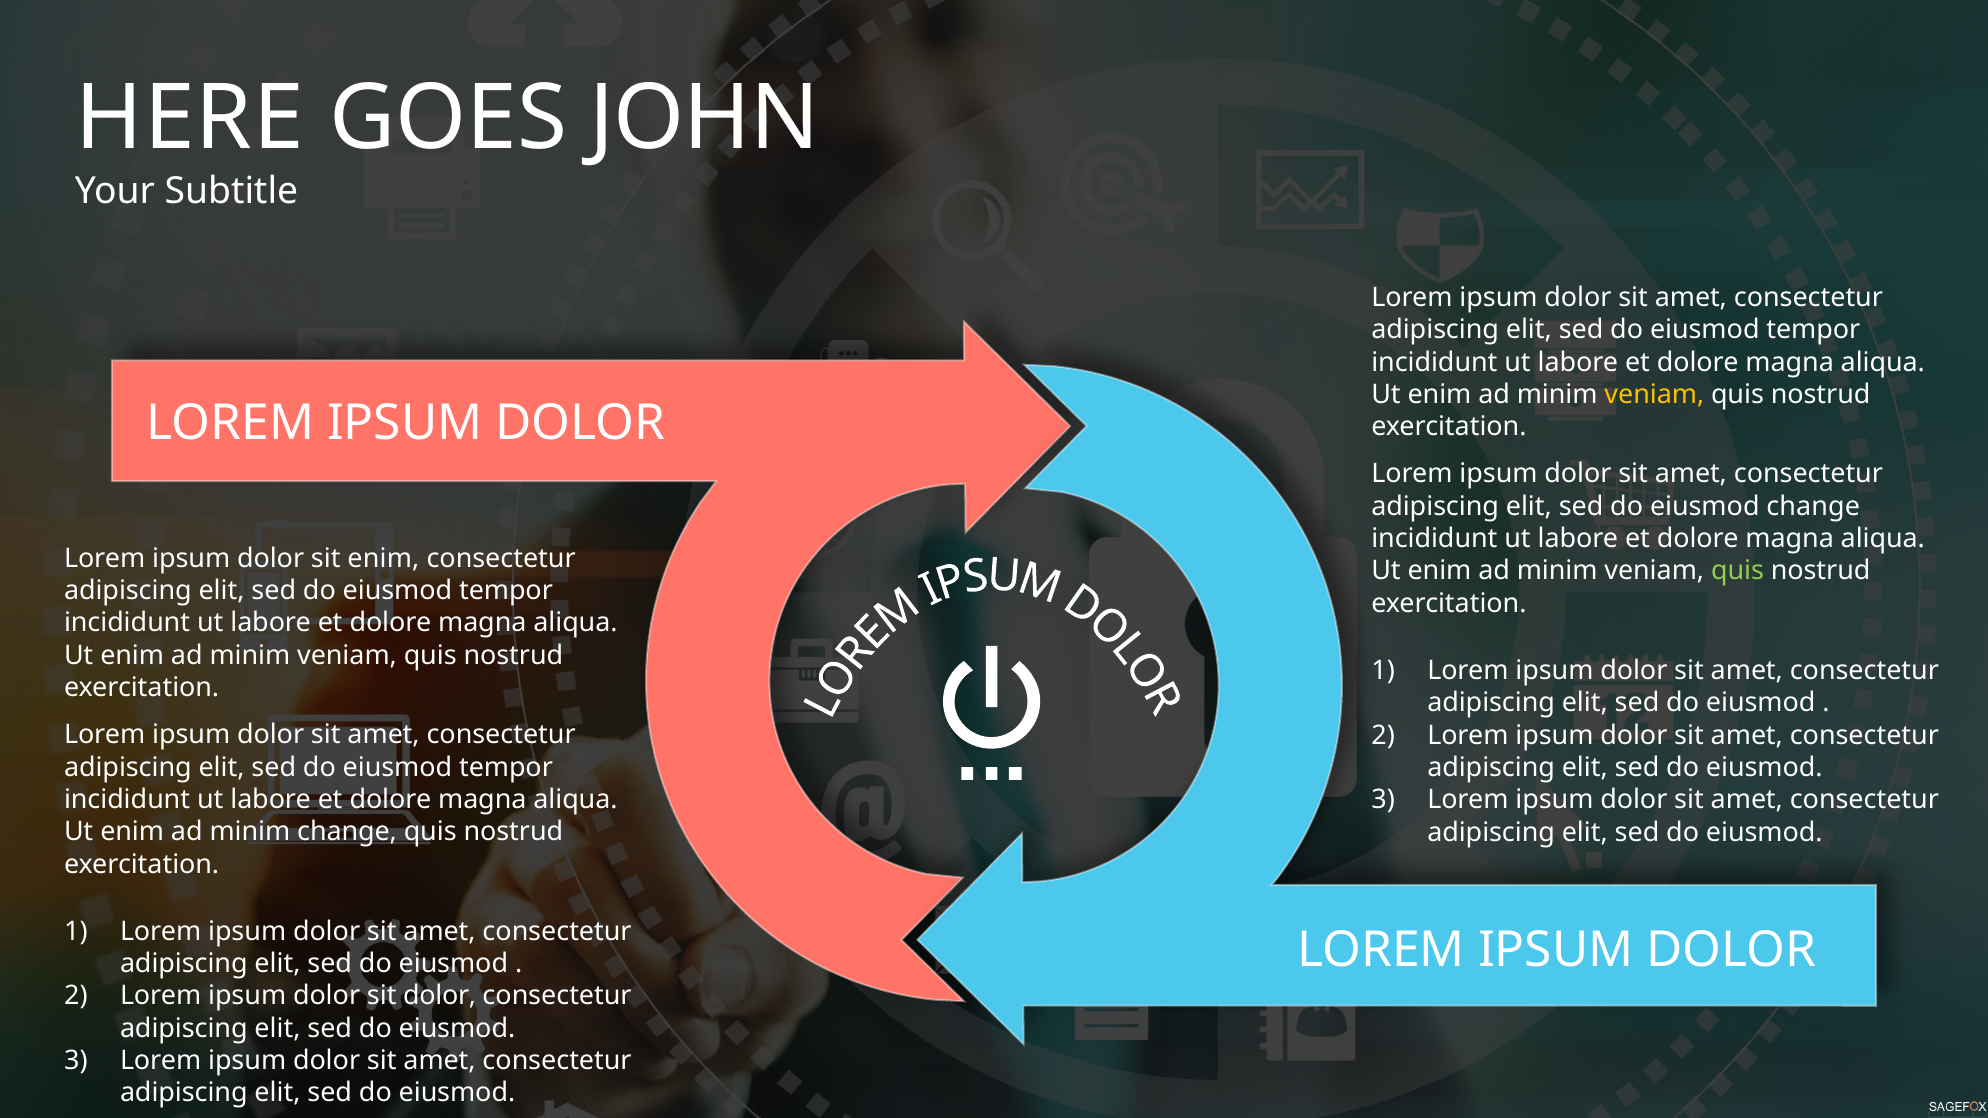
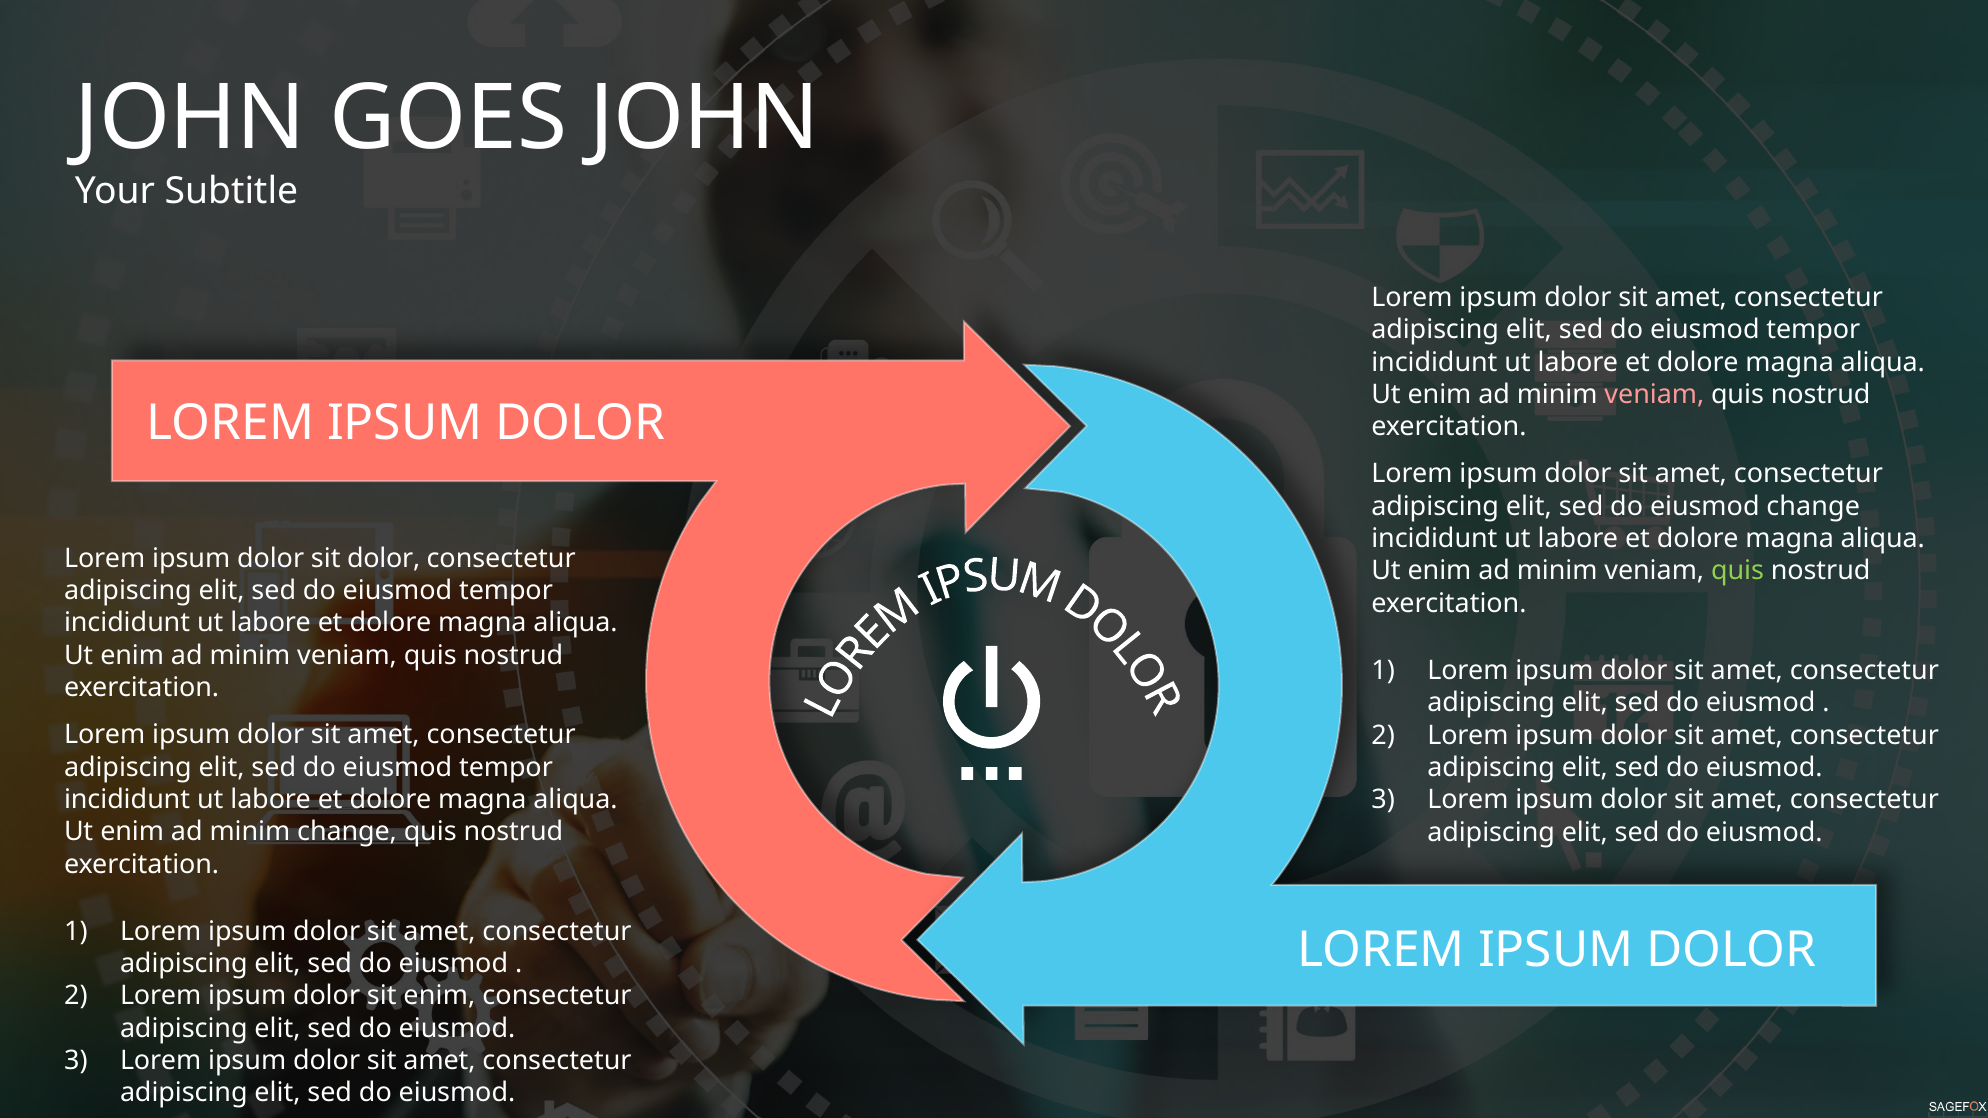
HERE at (190, 118): HERE -> JOHN
veniam at (1654, 395) colour: yellow -> pink
sit enim: enim -> dolor
sit dolor: dolor -> enim
